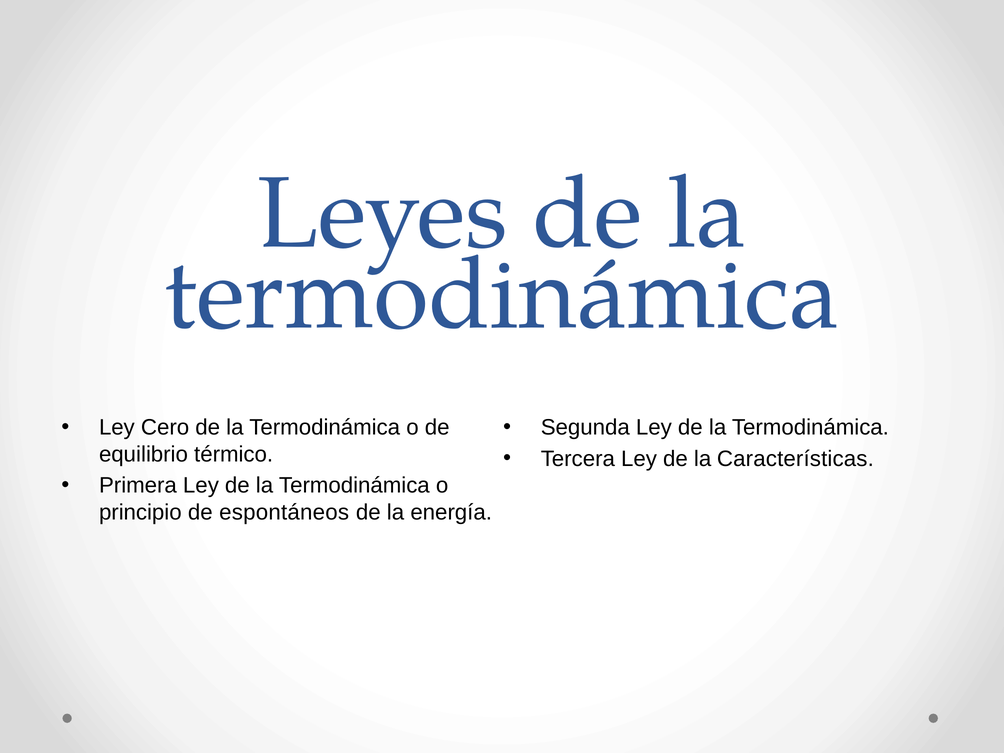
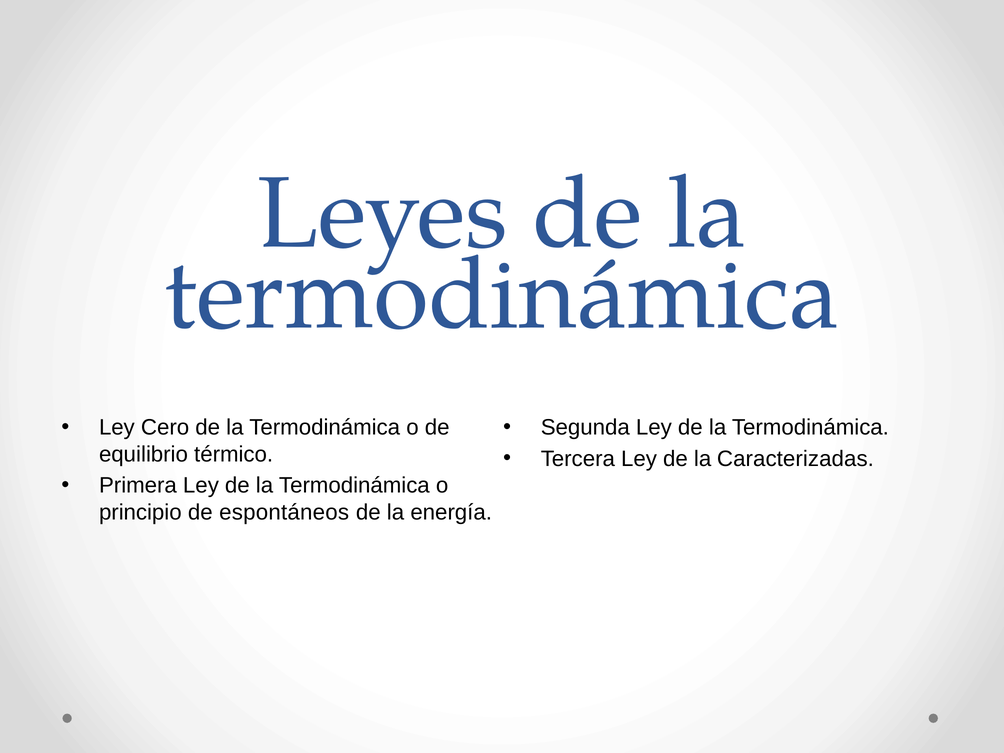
Características: Características -> Caracterizadas
